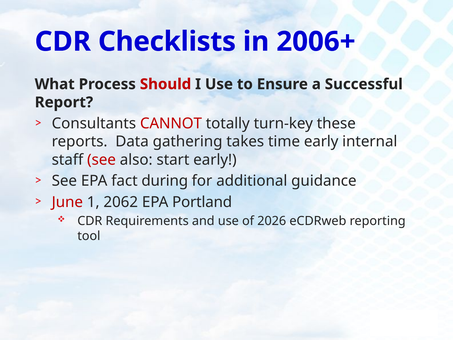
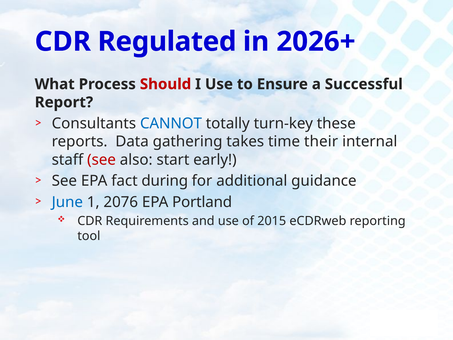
Checklists: Checklists -> Regulated
2006+: 2006+ -> 2026+
CANNOT colour: red -> blue
time early: early -> their
June colour: red -> blue
2062: 2062 -> 2076
2026: 2026 -> 2015
